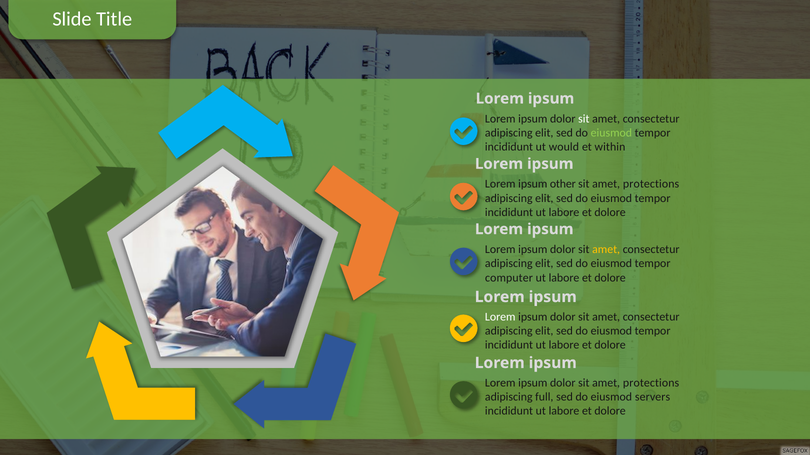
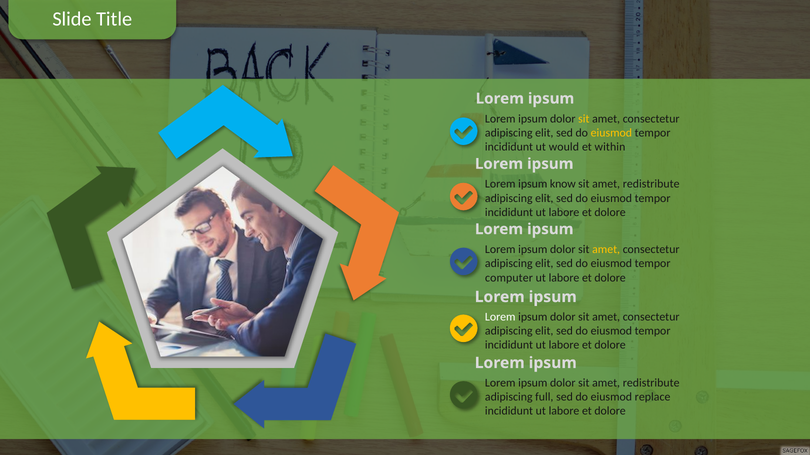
sit at (584, 119) colour: white -> yellow
eiusmod at (611, 133) colour: light green -> yellow
other: other -> know
protections at (651, 184): protections -> redistribute
dolor sit amet protections: protections -> redistribute
servers: servers -> replace
